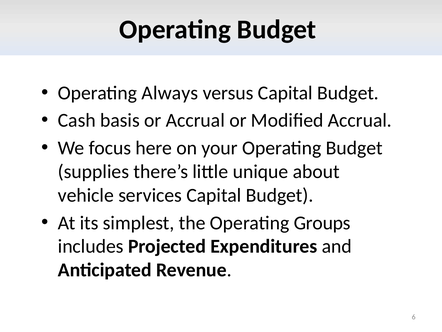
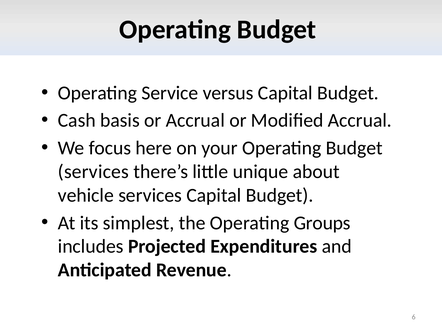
Always: Always -> Service
supplies at (93, 171): supplies -> services
